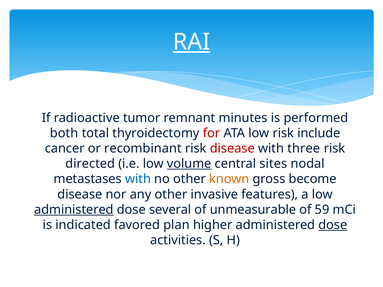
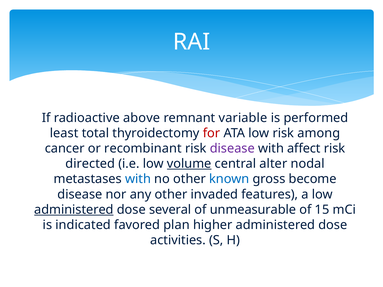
RAI underline: present -> none
tumor: tumor -> above
minutes: minutes -> variable
both: both -> least
include: include -> among
disease at (232, 149) colour: red -> purple
three: three -> affect
sites: sites -> alter
known colour: orange -> blue
invasive: invasive -> invaded
59: 59 -> 15
dose at (333, 225) underline: present -> none
